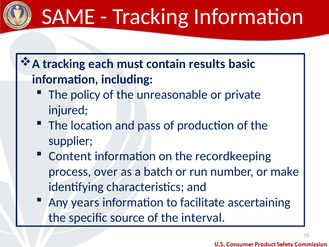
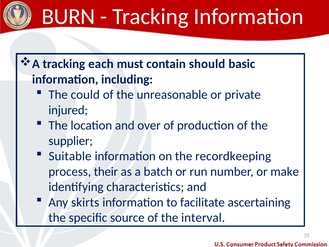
SAME: SAME -> BURN
results: results -> should
policy: policy -> could
pass: pass -> over
Content: Content -> Suitable
over: over -> their
years: years -> skirts
